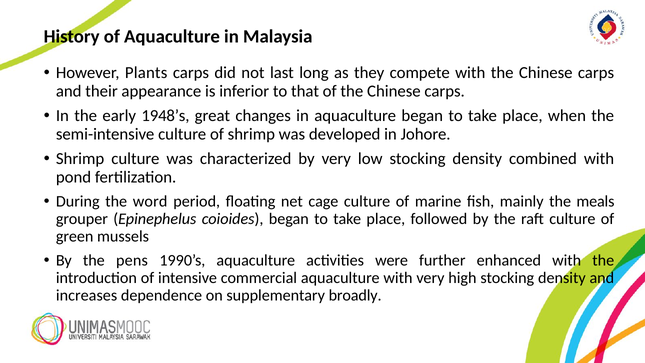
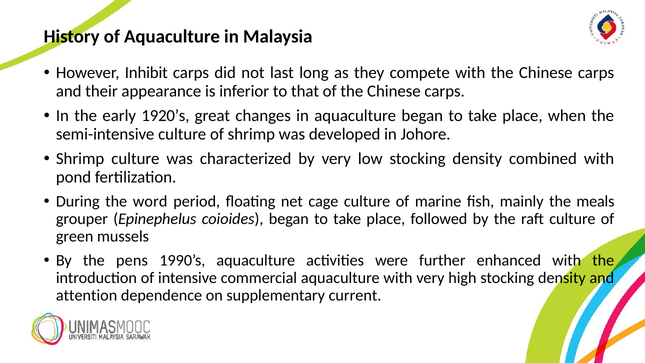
Plants: Plants -> Inhibit
1948’s: 1948’s -> 1920’s
increases: increases -> attention
broadly: broadly -> current
